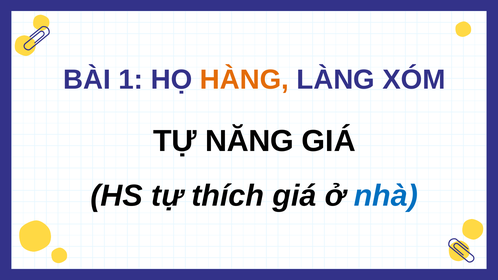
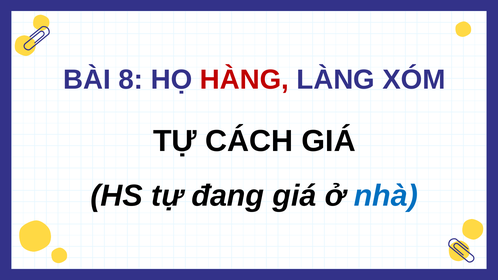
1: 1 -> 8
HÀNG colour: orange -> red
NĂNG: NĂNG -> CÁCH
thích: thích -> đang
